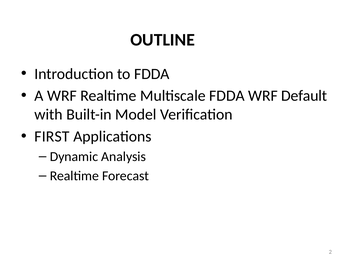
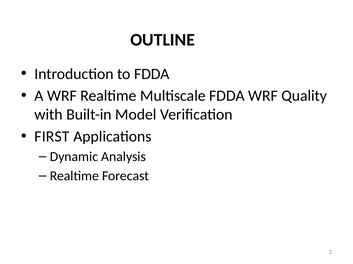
Default: Default -> Quality
